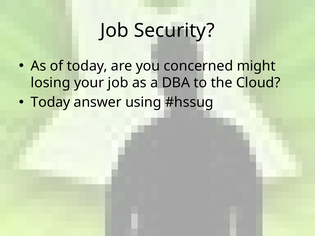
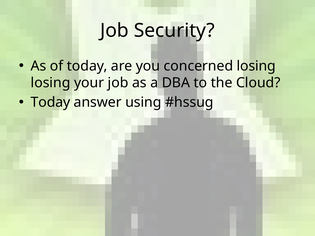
concerned might: might -> losing
